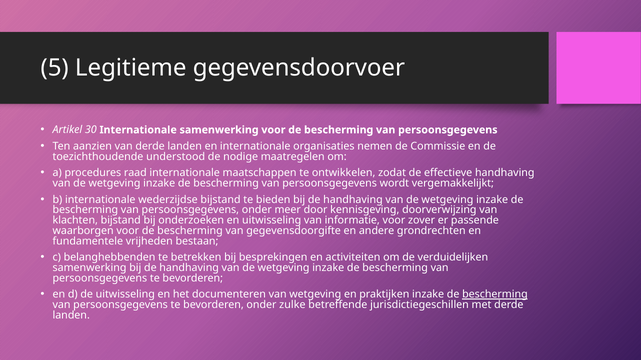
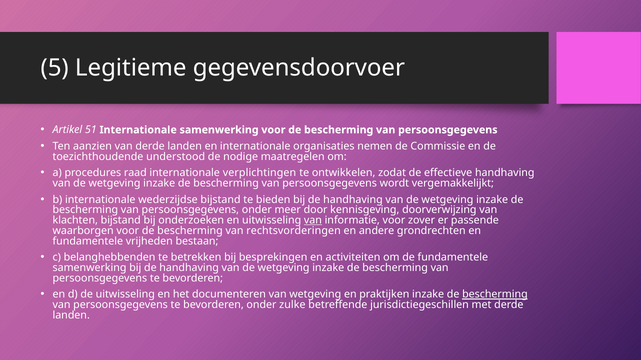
30: 30 -> 51
maatschappen: maatschappen -> verplichtingen
van at (313, 221) underline: none -> present
gegevensdoorgifte: gegevensdoorgifte -> rechtsvorderingen
de verduidelijken: verduidelijken -> fundamentele
